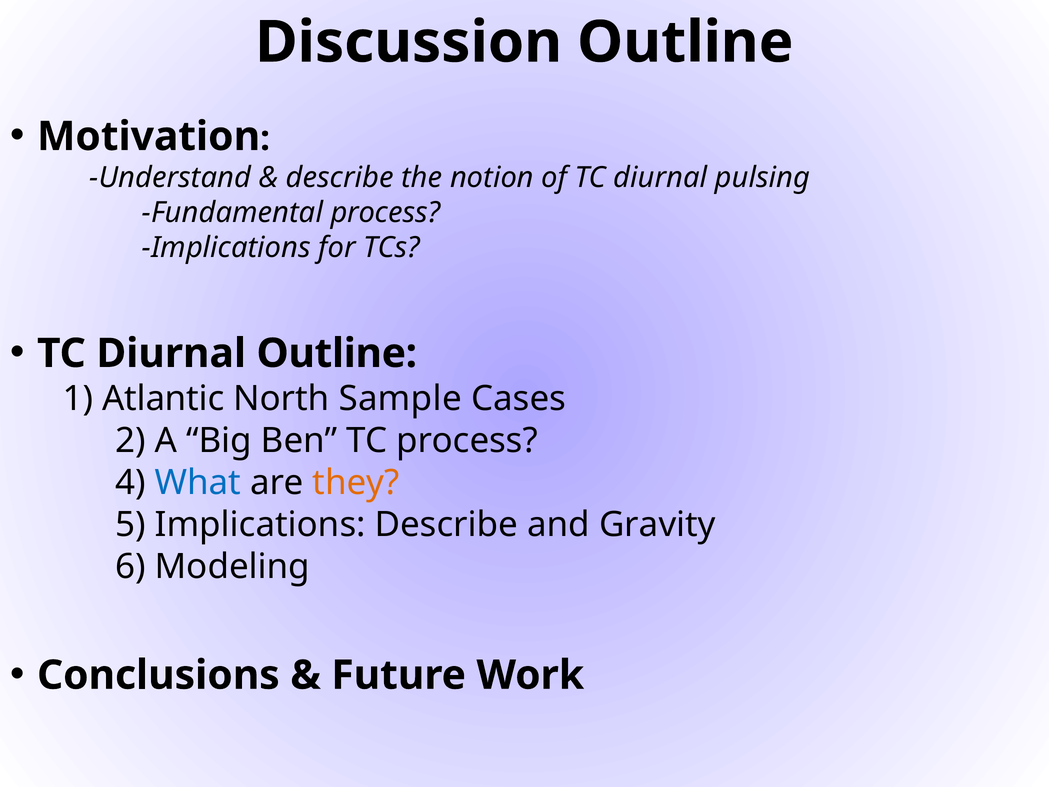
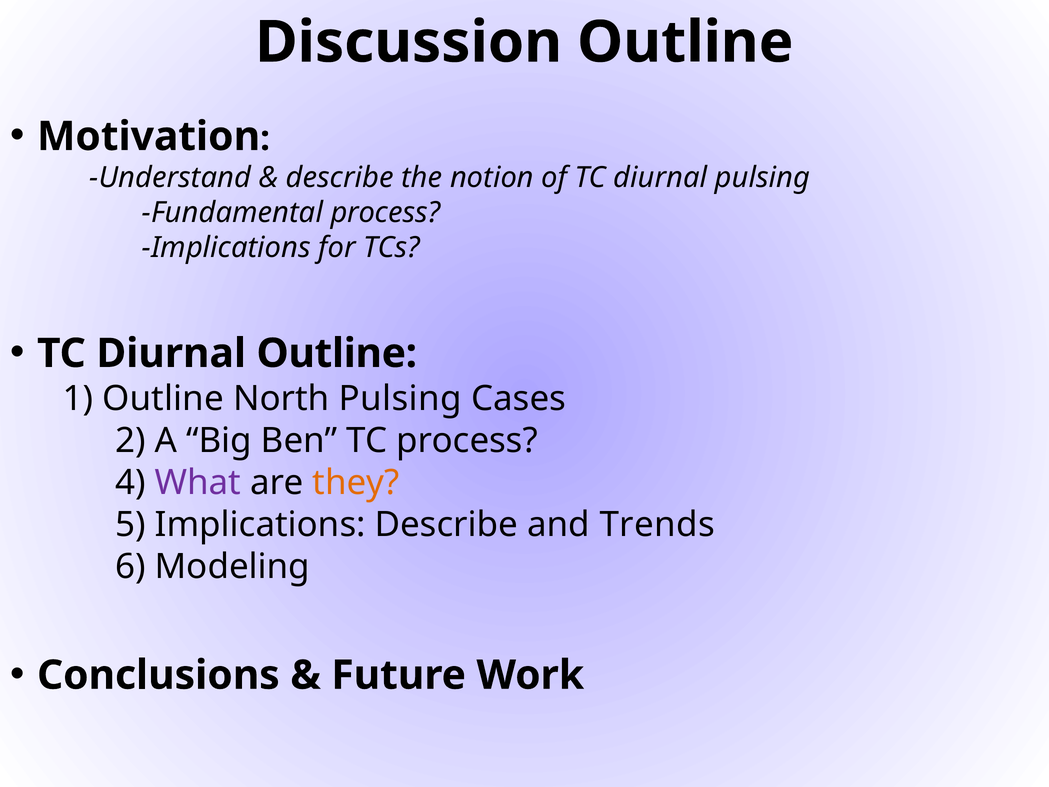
1 Atlantic: Atlantic -> Outline
North Sample: Sample -> Pulsing
What colour: blue -> purple
Gravity: Gravity -> Trends
